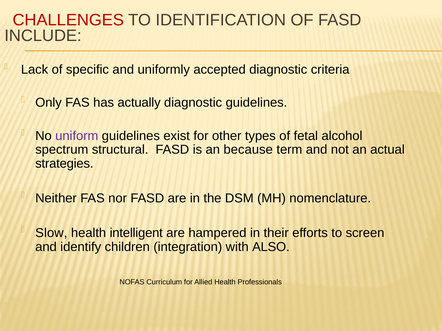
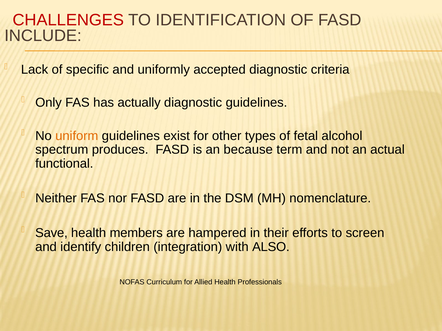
uniform colour: purple -> orange
structural: structural -> produces
strategies: strategies -> functional
Slow: Slow -> Save
intelligent: intelligent -> members
